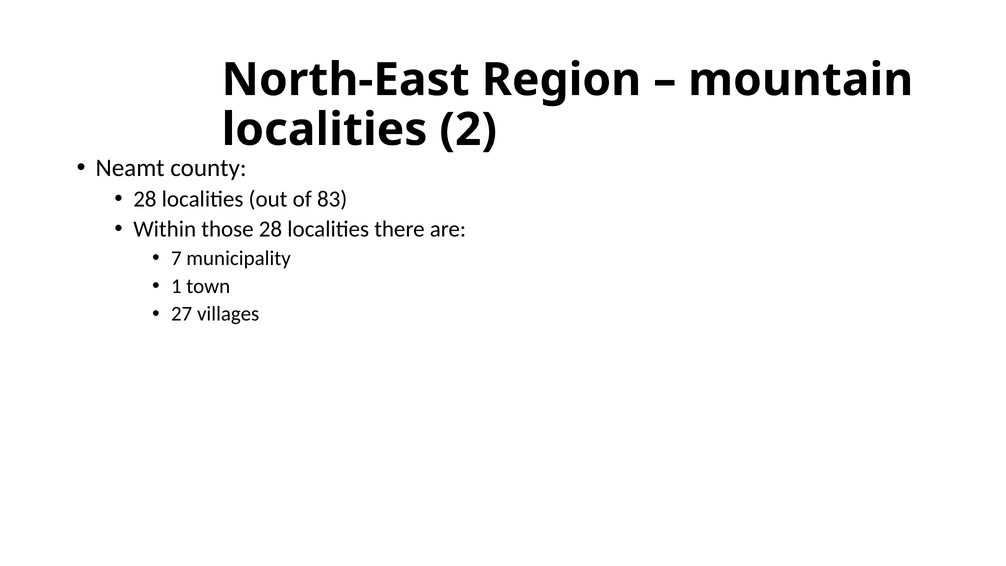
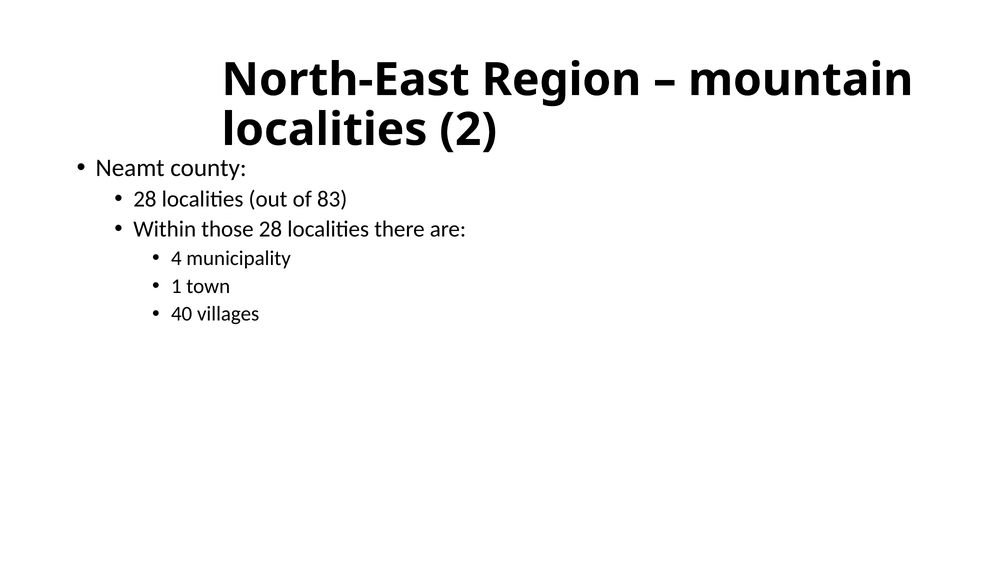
7: 7 -> 4
27: 27 -> 40
